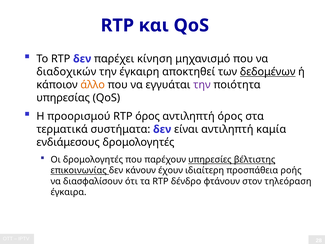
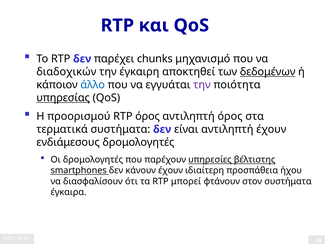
κίνηση: κίνηση -> chunks
άλλο colour: orange -> blue
υπηρεσίας underline: none -> present
αντιληπτή καμία: καμία -> έχουν
επικοινωνίας: επικοινωνίας -> smartphones
ροής: ροής -> ήχου
δένδρο: δένδρο -> μπορεί
στον τηλεόραση: τηλεόραση -> συστήματα
